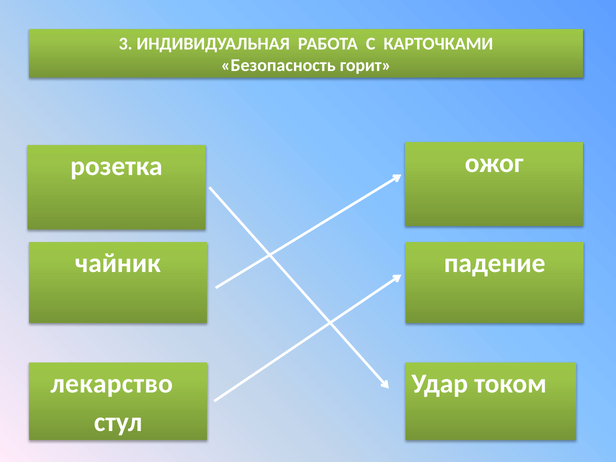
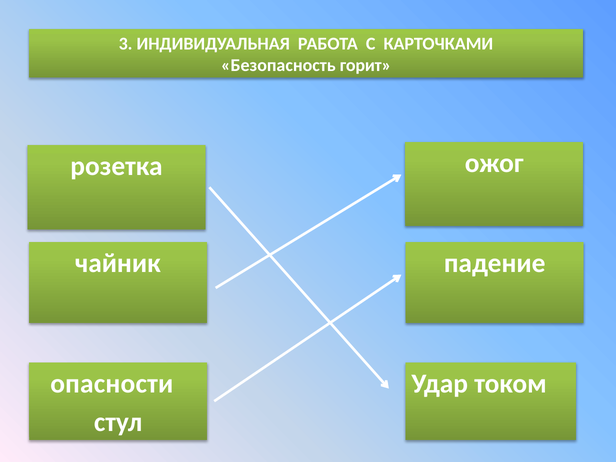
лекарство: лекарство -> опасности
